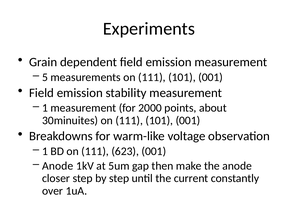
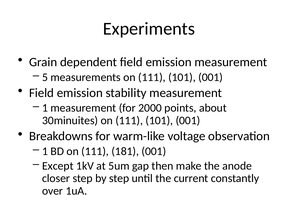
623: 623 -> 181
Anode at (58, 166): Anode -> Except
